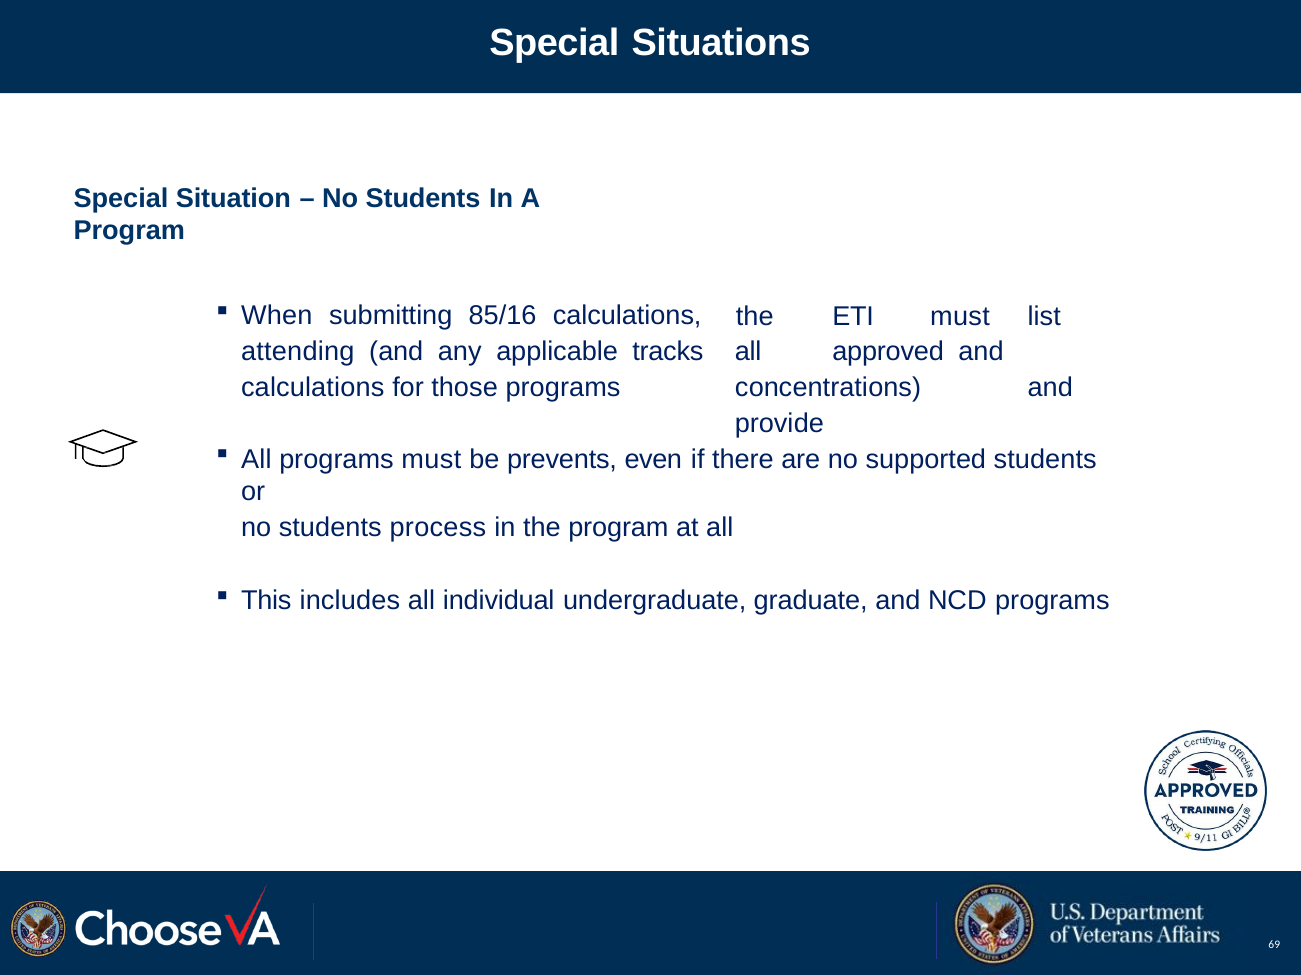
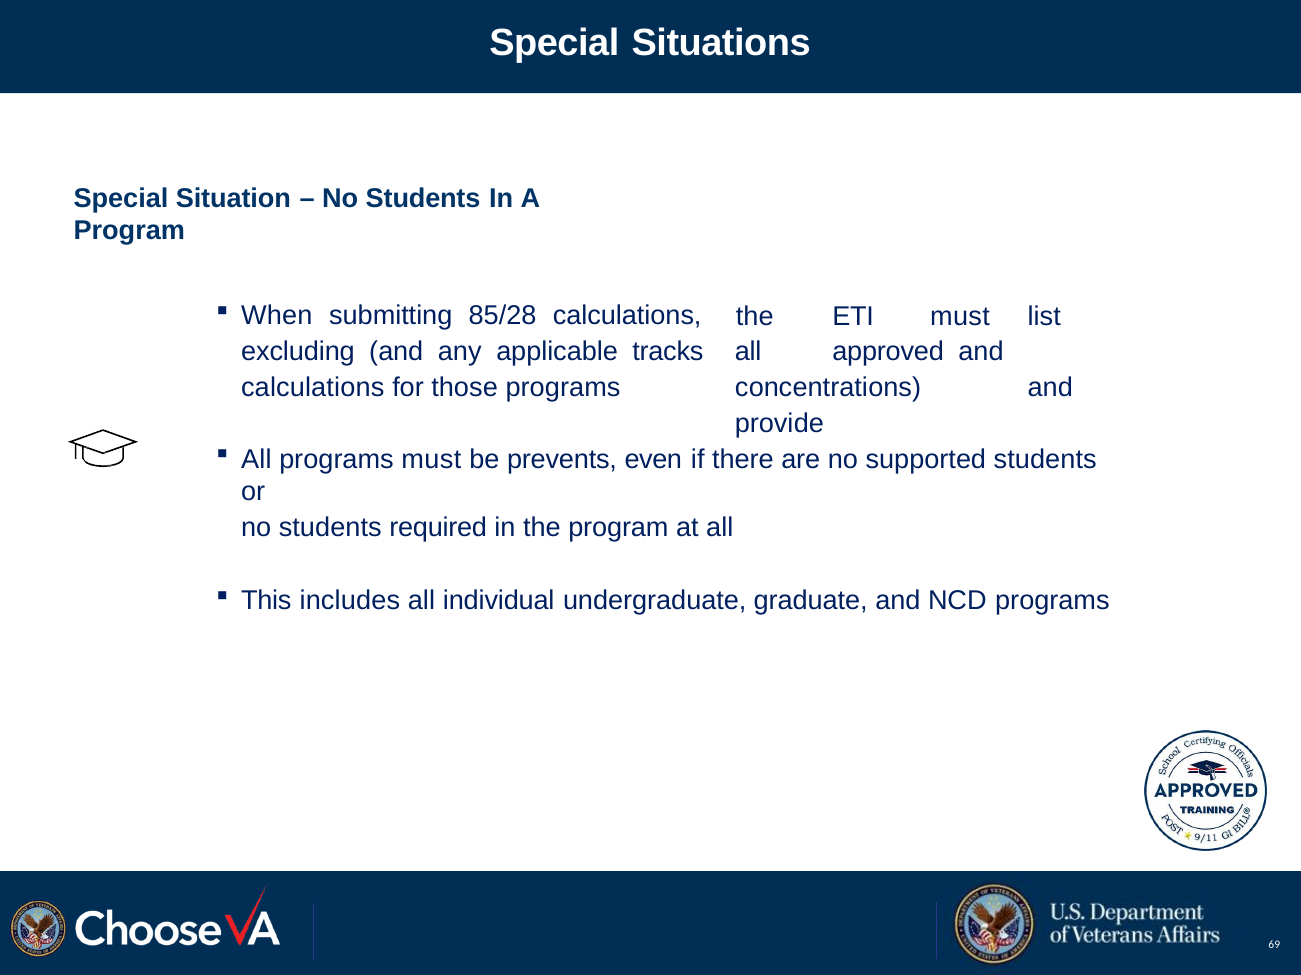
85/16: 85/16 -> 85/28
attending: attending -> excluding
process: process -> required
